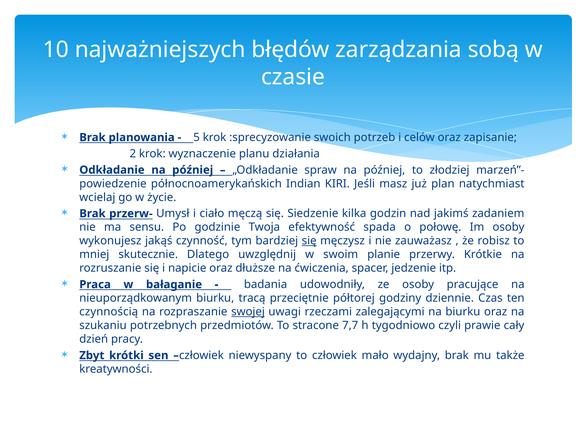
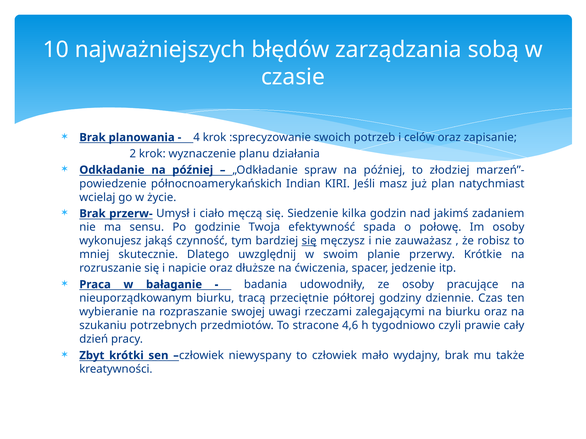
5: 5 -> 4
czynnością: czynnością -> wybieranie
swojej underline: present -> none
7,7: 7,7 -> 4,6
